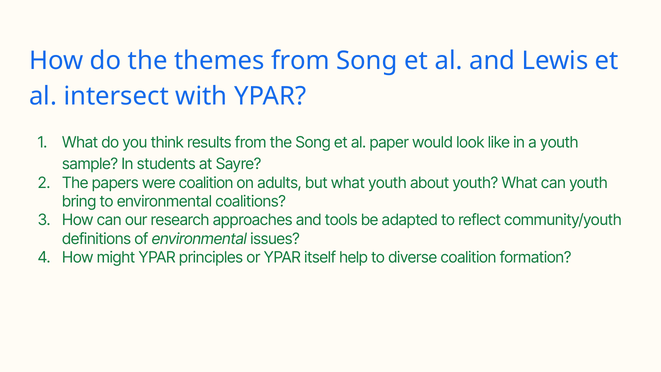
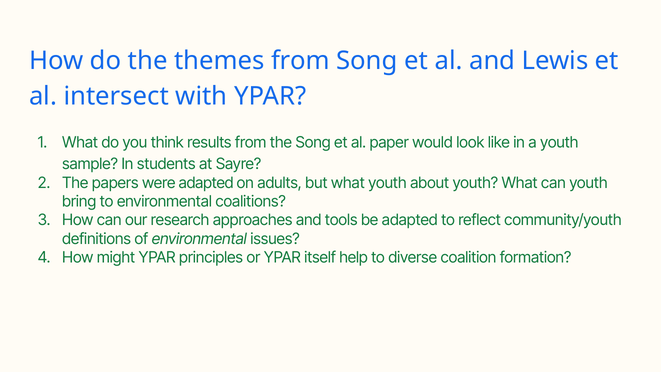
were coalition: coalition -> adapted
